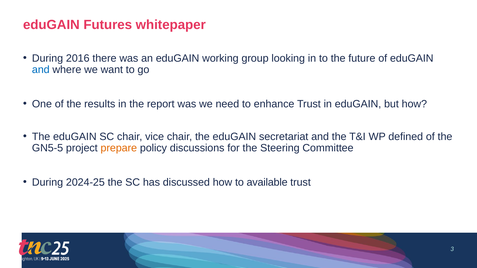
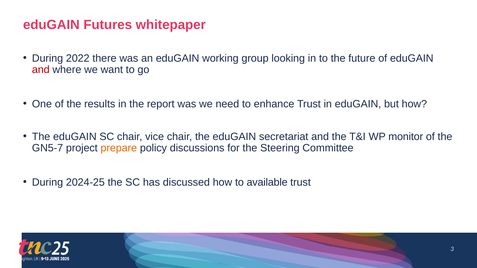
2016: 2016 -> 2022
and at (41, 70) colour: blue -> red
defined: defined -> monitor
GN5-5: GN5-5 -> GN5-7
